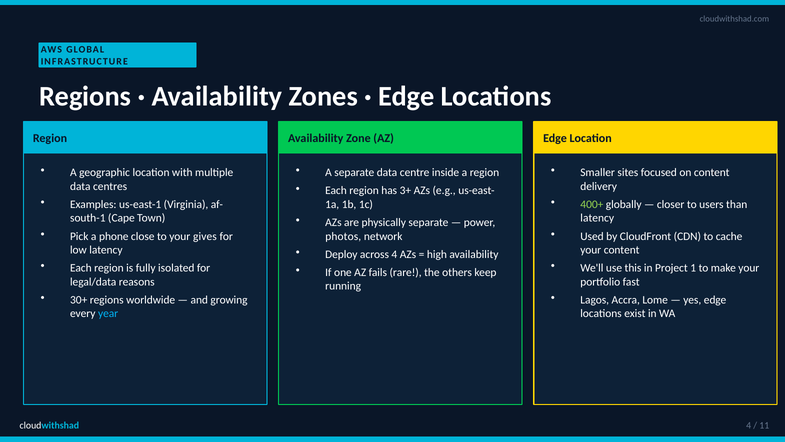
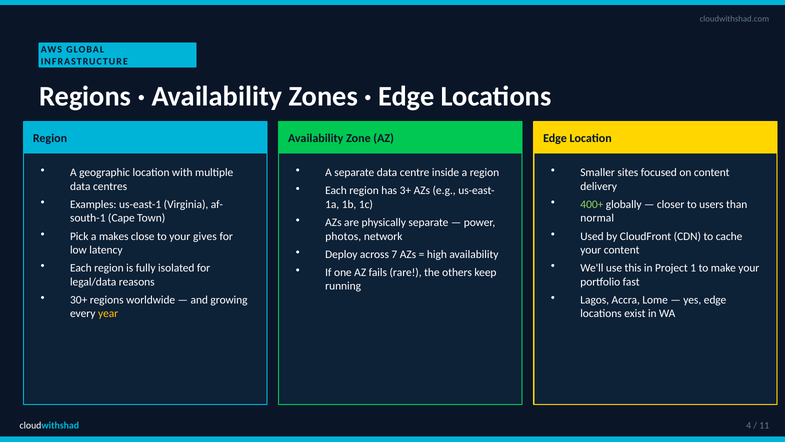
latency at (597, 218): latency -> normal
phone: phone -> makes
across 4: 4 -> 7
year colour: light blue -> yellow
